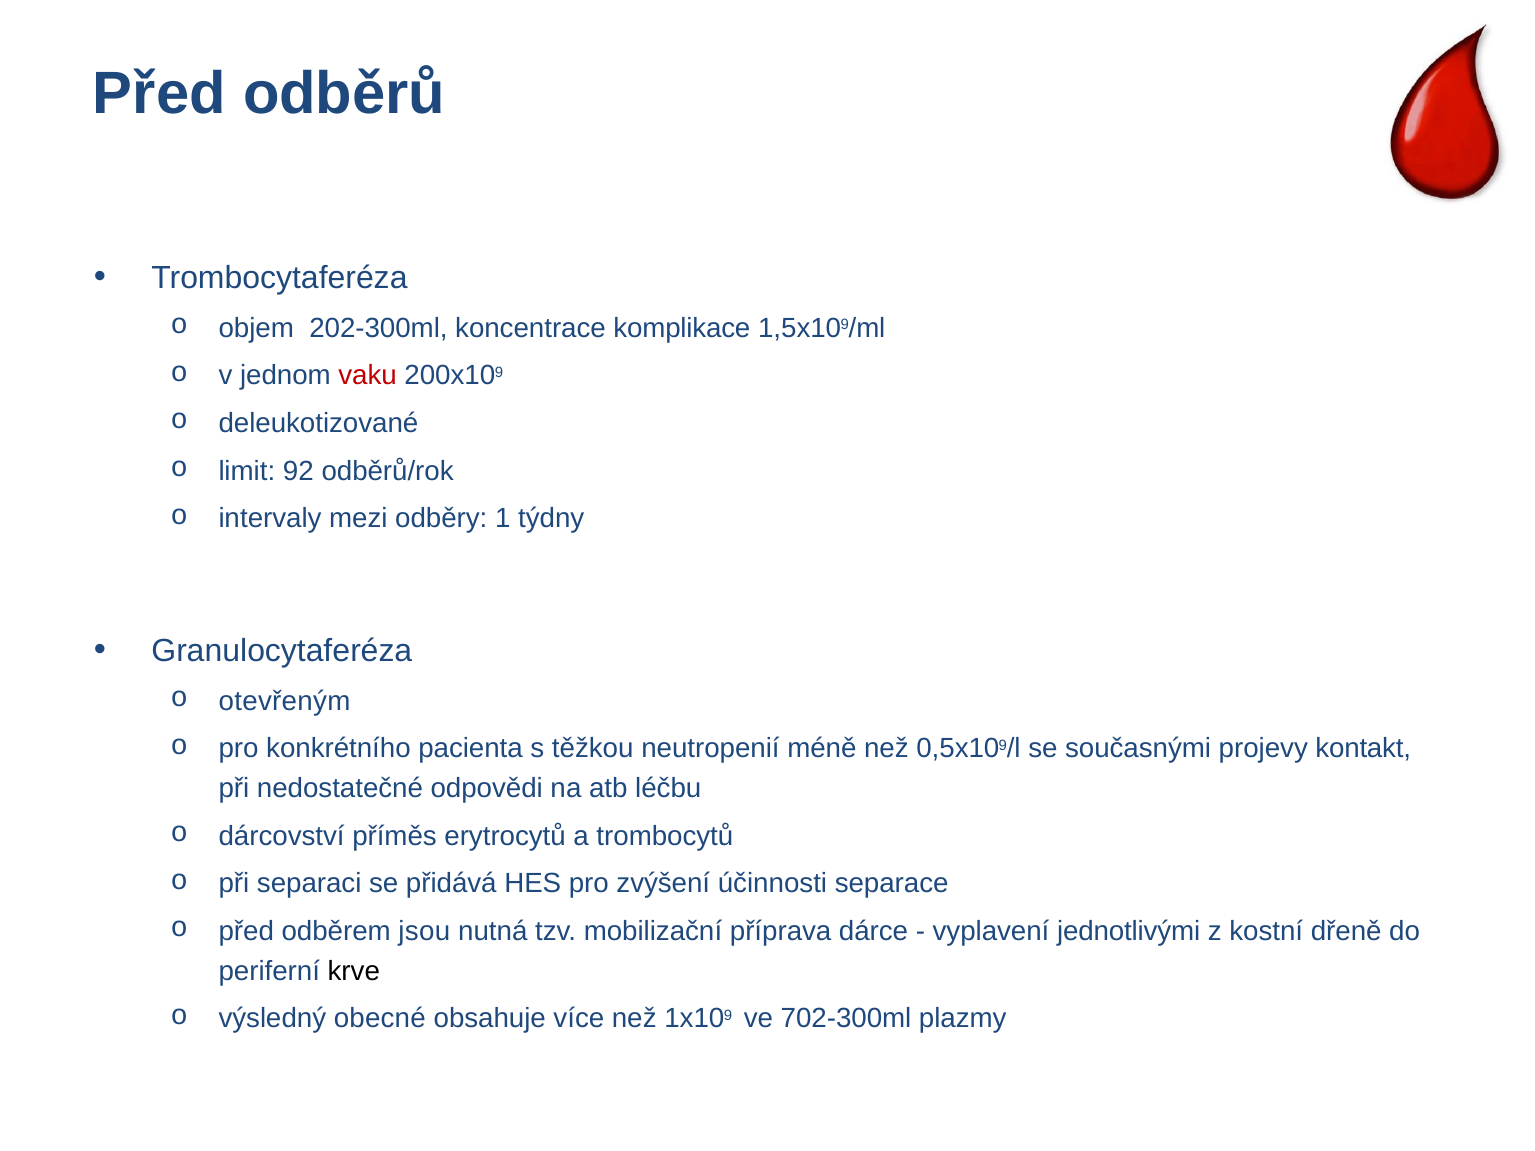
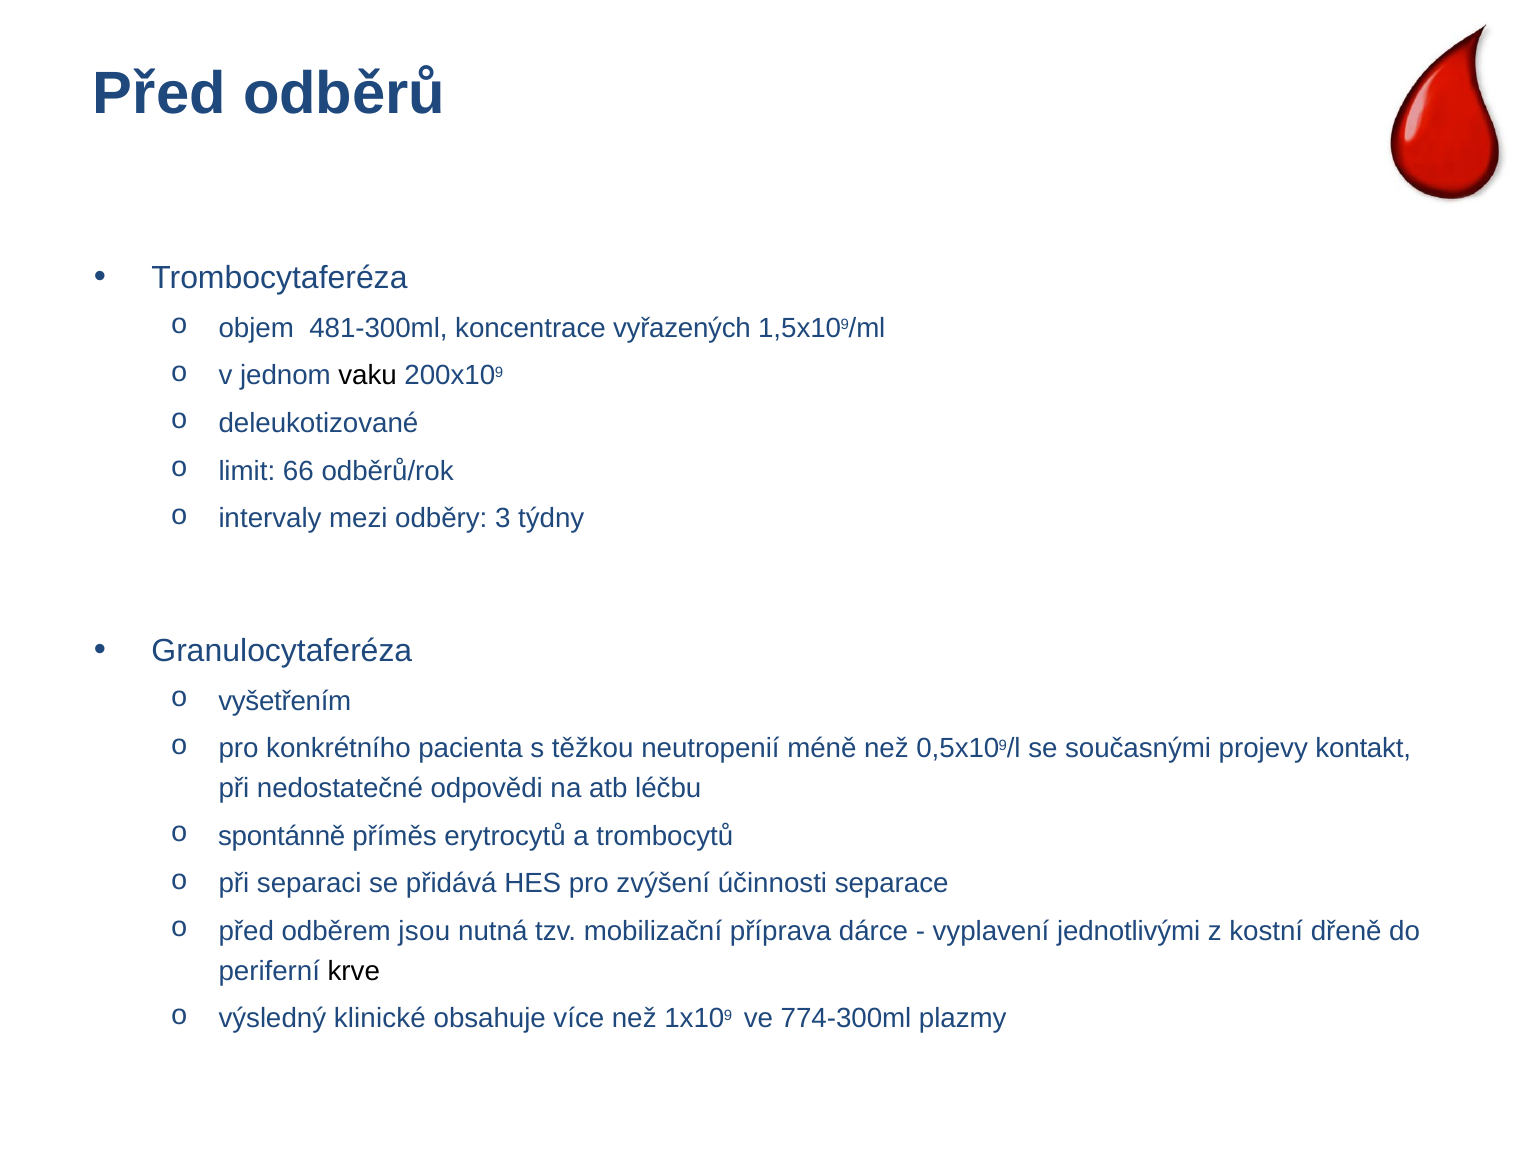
202-300ml: 202-300ml -> 481-300ml
komplikace: komplikace -> vyřazených
vaku colour: red -> black
92: 92 -> 66
1: 1 -> 3
otevřeným: otevřeným -> vyšetřením
dárcovství: dárcovství -> spontánně
obecné: obecné -> klinické
702-300ml: 702-300ml -> 774-300ml
